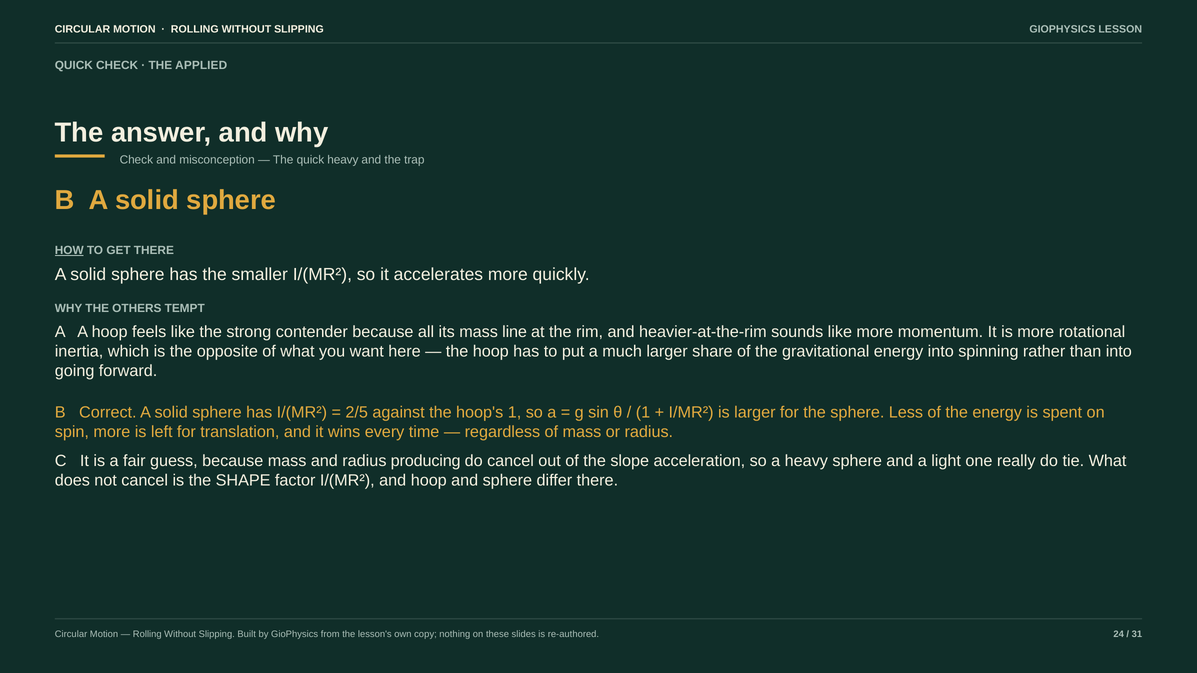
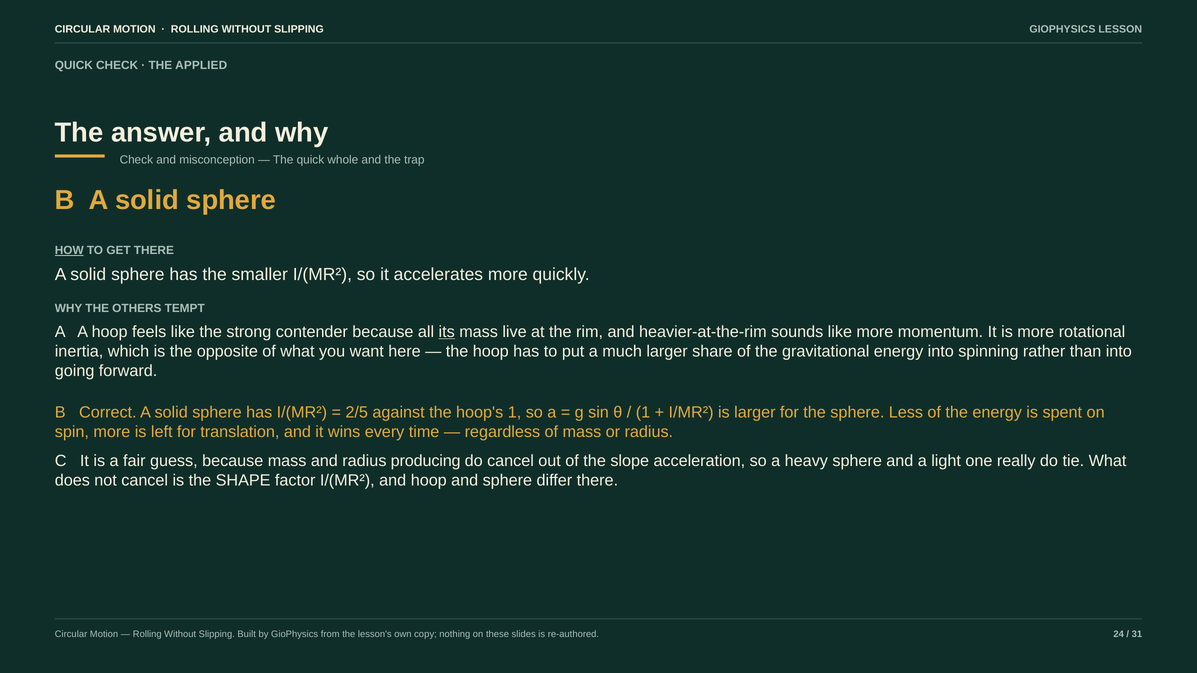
quick heavy: heavy -> whole
its underline: none -> present
line: line -> live
